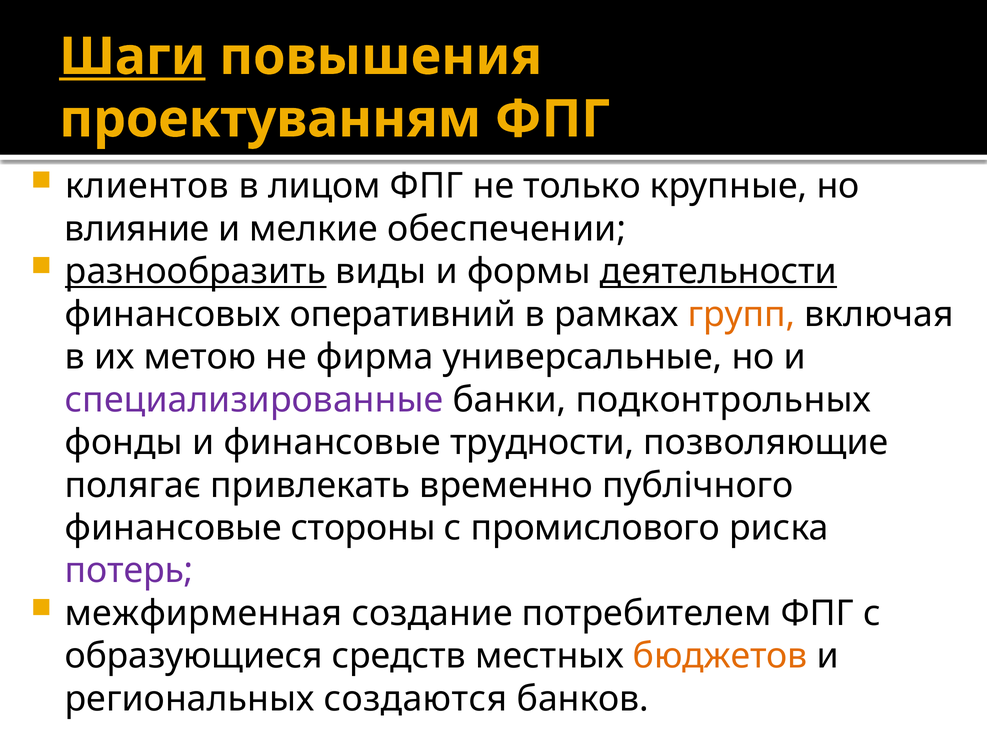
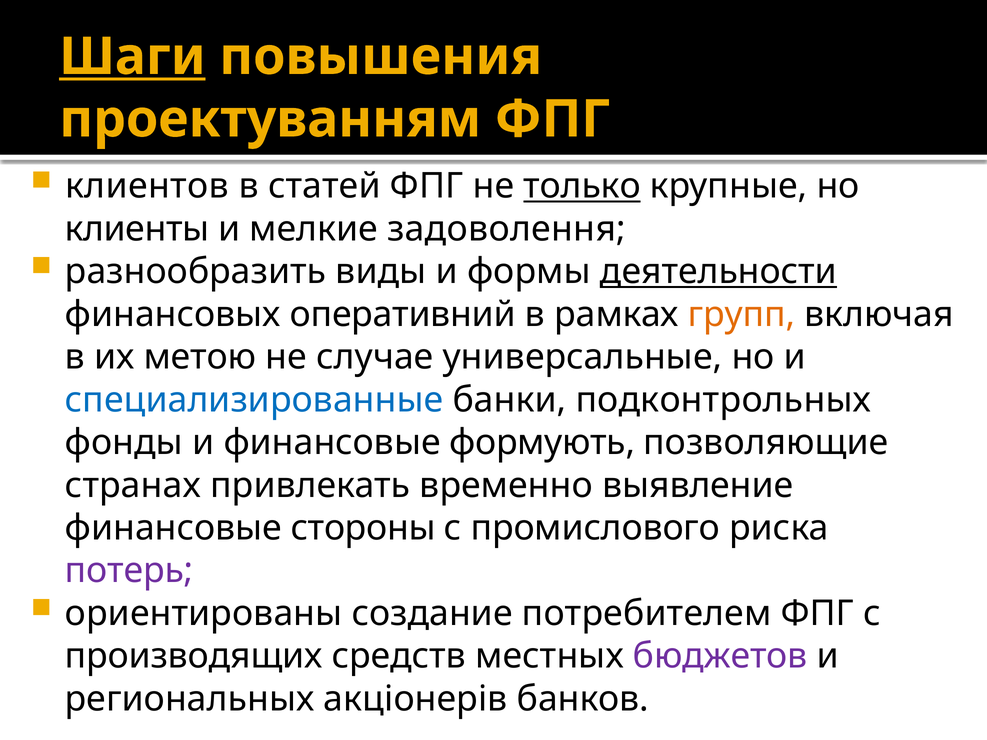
лицом: лицом -> статей
только underline: none -> present
влияние: влияние -> клиенты
обеспечении: обеспечении -> задоволення
разнообразить underline: present -> none
фирма: фирма -> случае
специализированные colour: purple -> blue
трудности: трудности -> формують
полягає: полягає -> странах
публічного: публічного -> выявление
межфирменная: межфирменная -> ориентированы
образующиеся: образующиеся -> производящих
бюджетов colour: orange -> purple
создаются: создаются -> акціонерів
